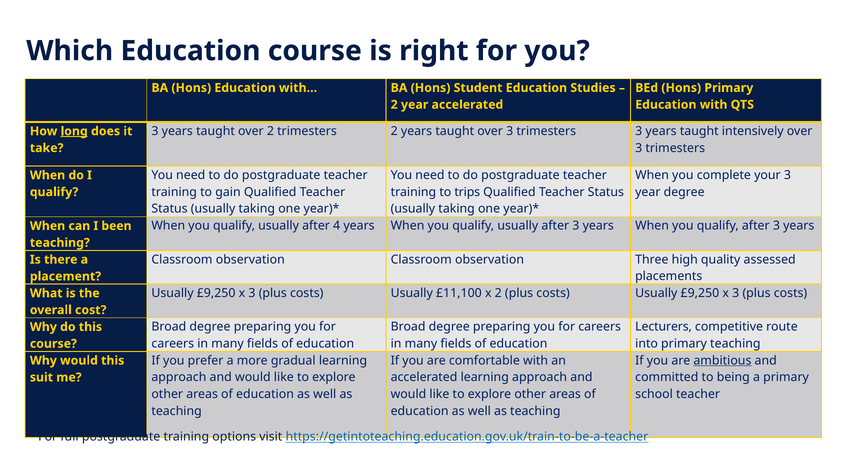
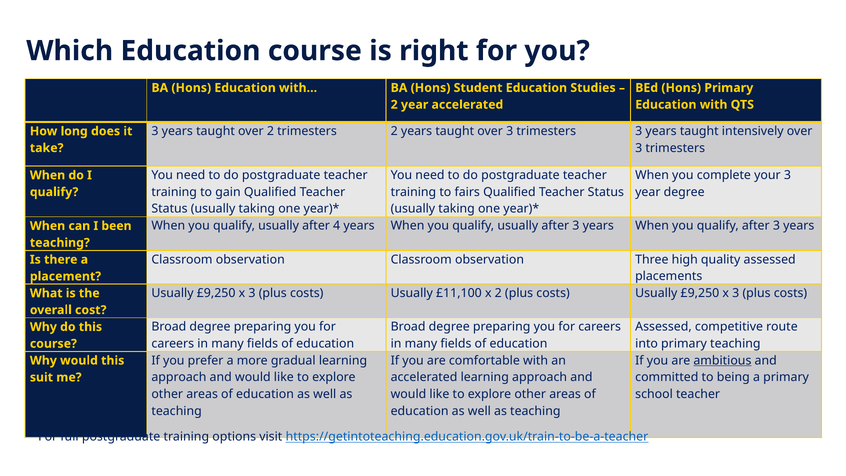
long underline: present -> none
trips: trips -> fairs
Lecturers at (664, 327): Lecturers -> Assessed
